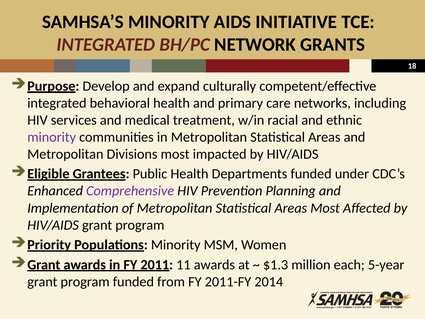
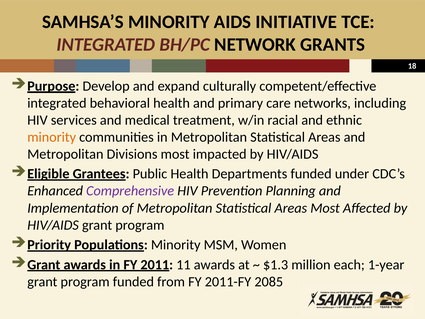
minority at (52, 137) colour: purple -> orange
5-year: 5-year -> 1-year
2014: 2014 -> 2085
